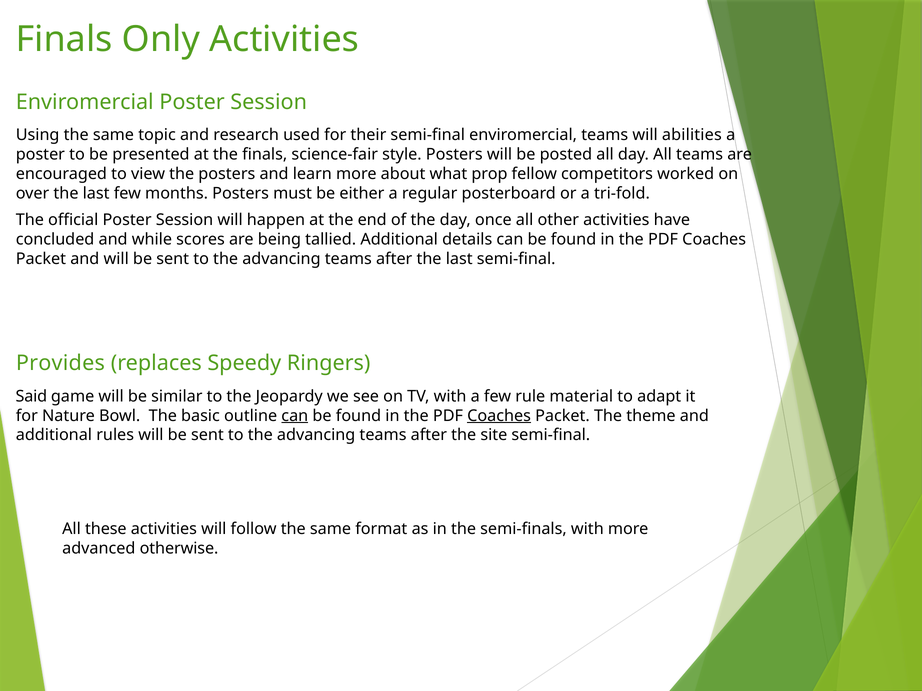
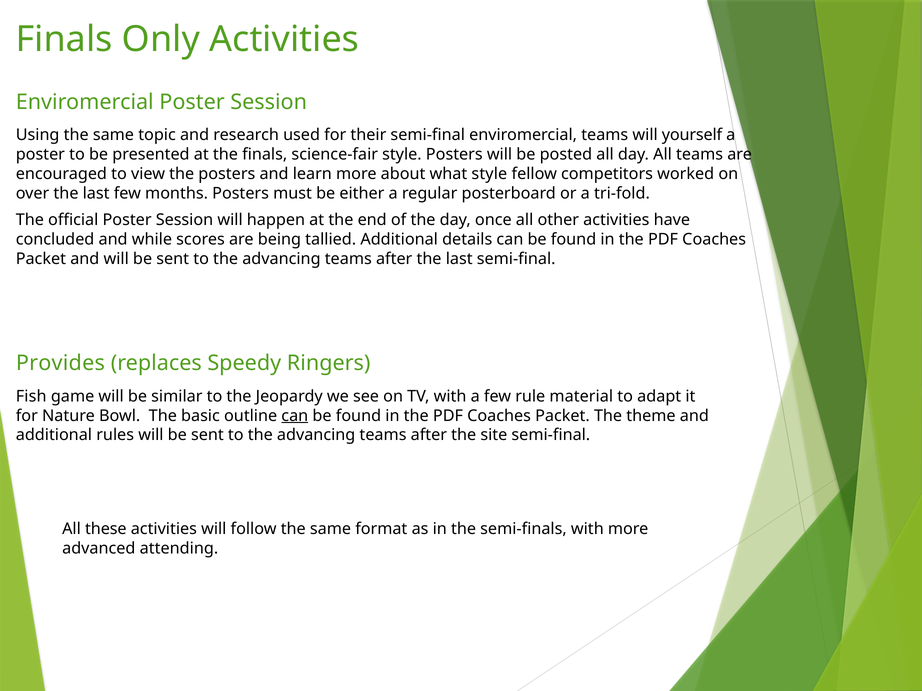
abilities: abilities -> yourself
what prop: prop -> style
Said: Said -> Fish
Coaches at (499, 416) underline: present -> none
otherwise: otherwise -> attending
